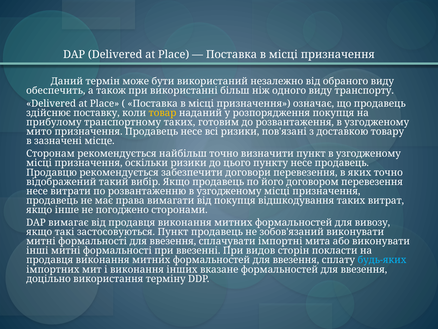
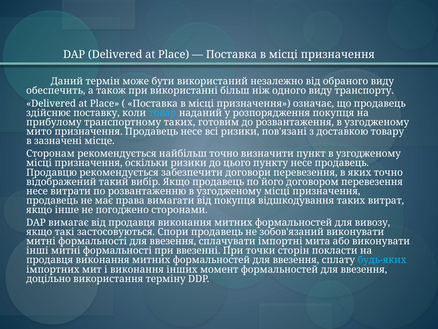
товар colour: yellow -> light blue
застосовуються Пункт: Пункт -> Спори
видов: видов -> точки
вказане: вказане -> момент
